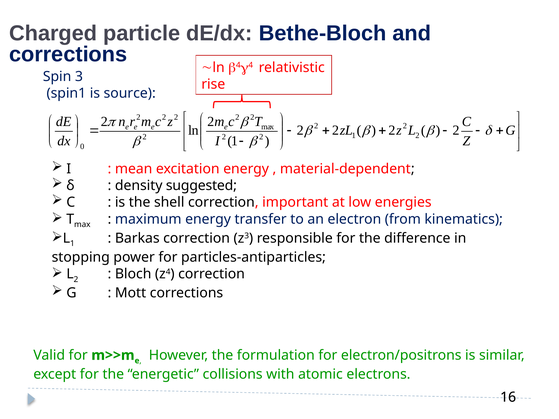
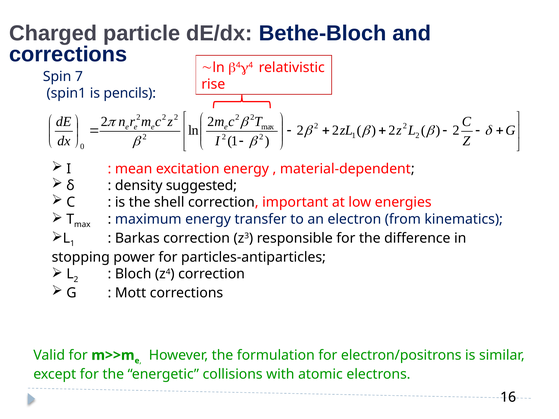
3: 3 -> 7
source: source -> pencils
